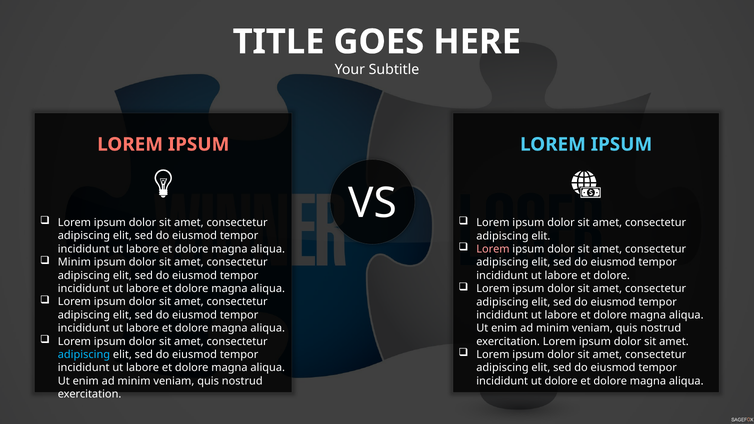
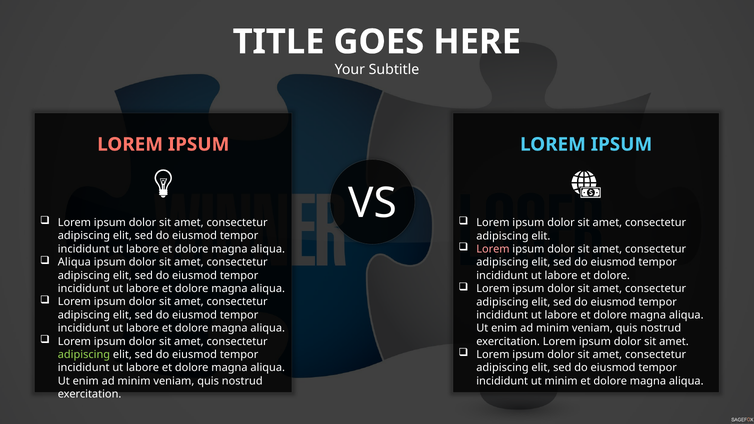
Minim at (74, 262): Minim -> Aliqua
adipiscing at (84, 355) colour: light blue -> light green
ut dolore: dolore -> minim
